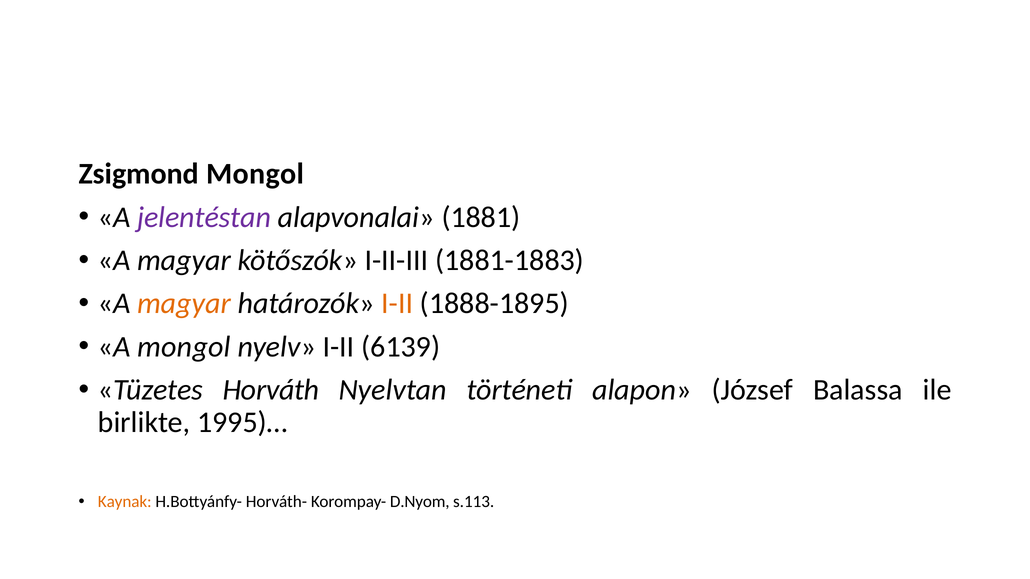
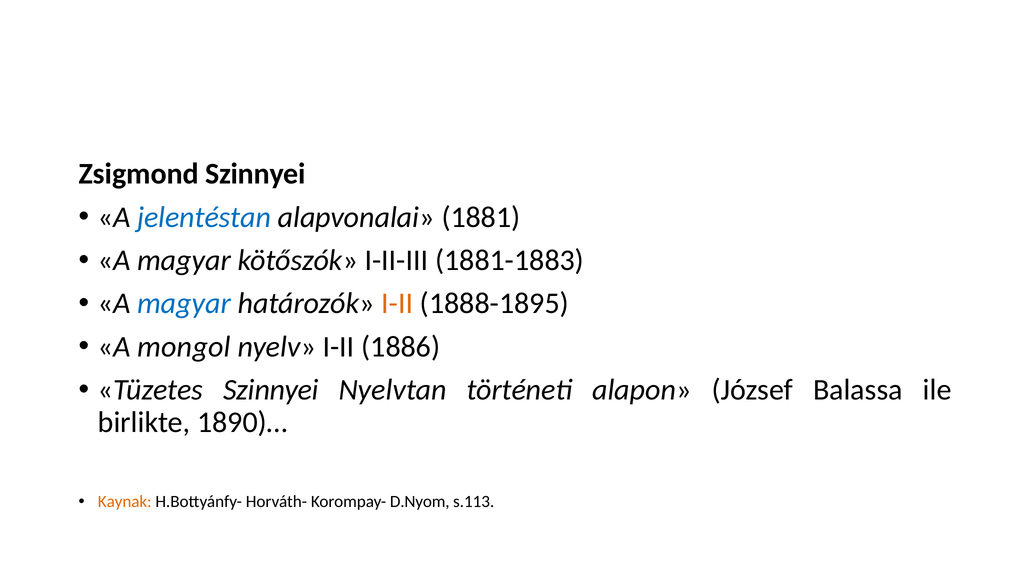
Zsigmond Mongol: Mongol -> Szinnyei
jelentéstan colour: purple -> blue
magyar at (184, 304) colour: orange -> blue
6139: 6139 -> 1886
Tüzetes Horváth: Horváth -> Szinnyei
1995)…: 1995)… -> 1890)…
